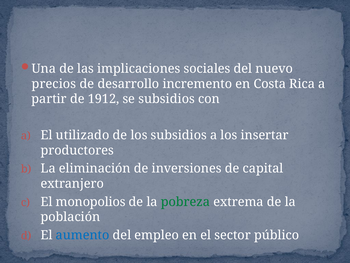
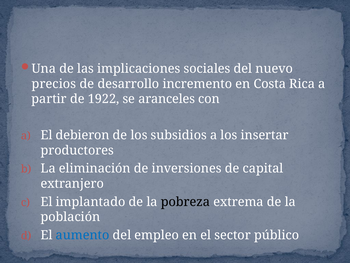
1912: 1912 -> 1922
se subsidios: subsidios -> aranceles
utilizado: utilizado -> debieron
monopolios: monopolios -> implantado
pobreza colour: green -> black
